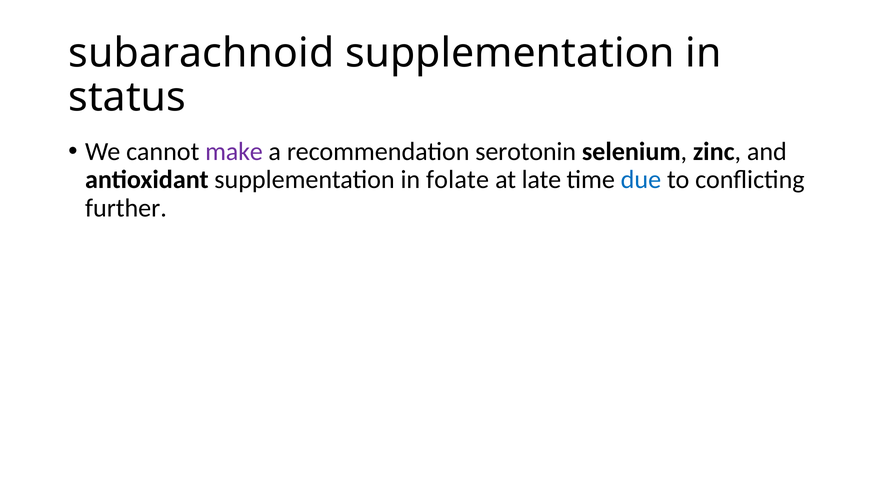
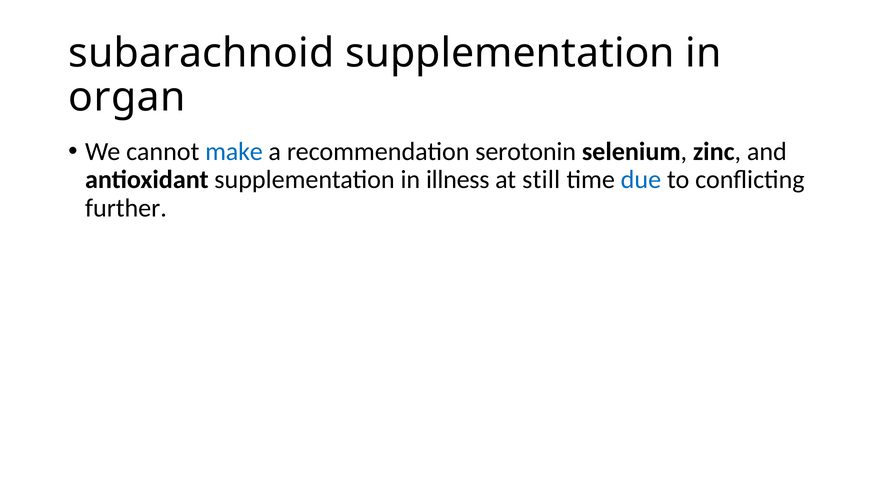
status: status -> organ
make colour: purple -> blue
folate: folate -> illness
late: late -> still
